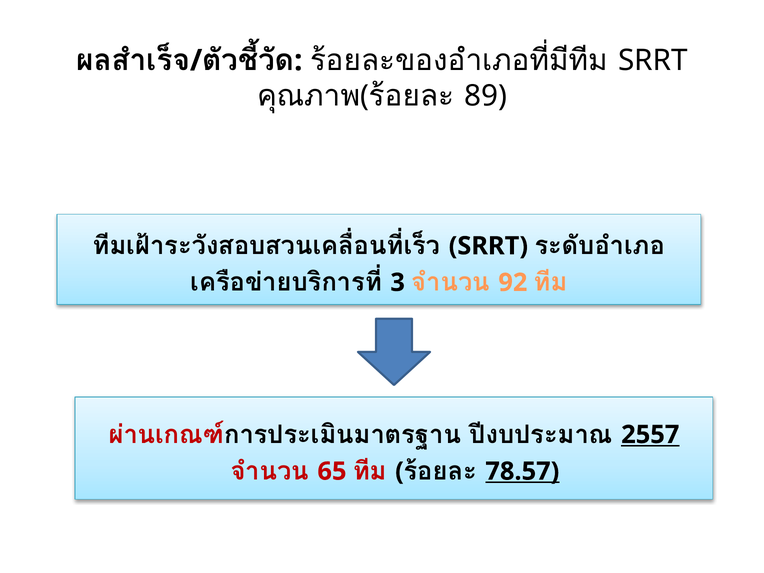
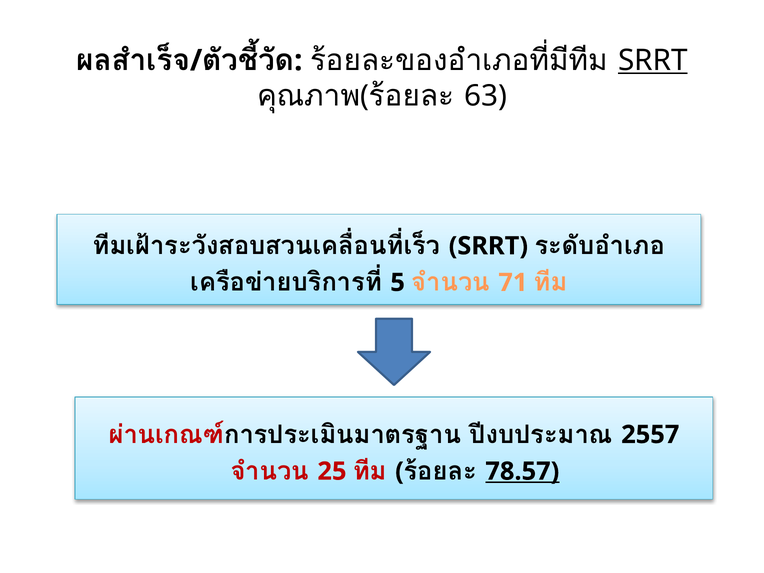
SRRT at (653, 61) underline: none -> present
89: 89 -> 63
3: 3 -> 5
92: 92 -> 71
2557 underline: present -> none
65: 65 -> 25
